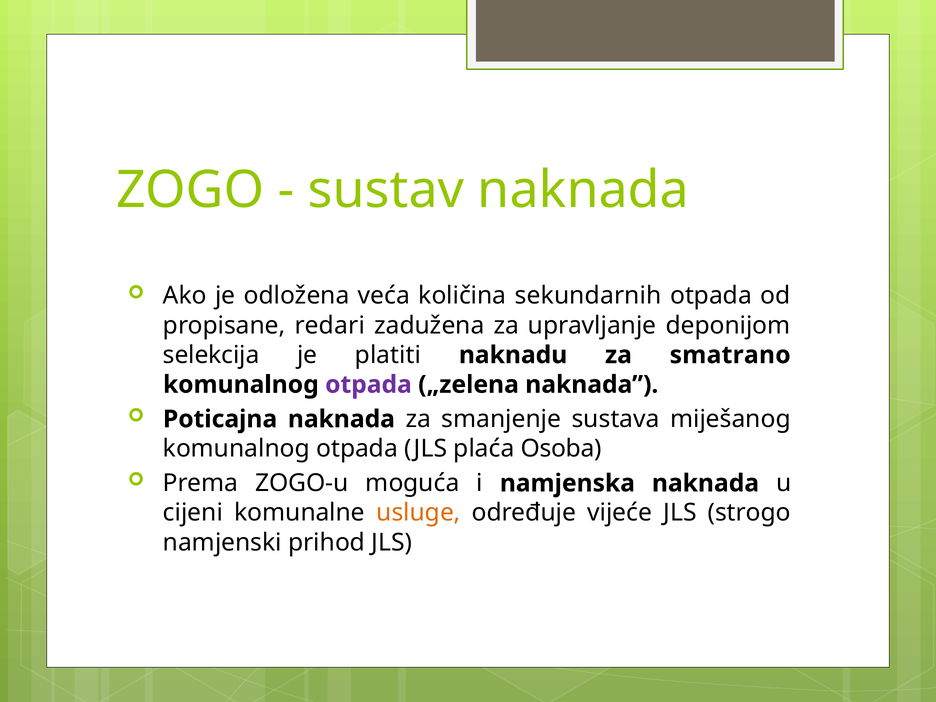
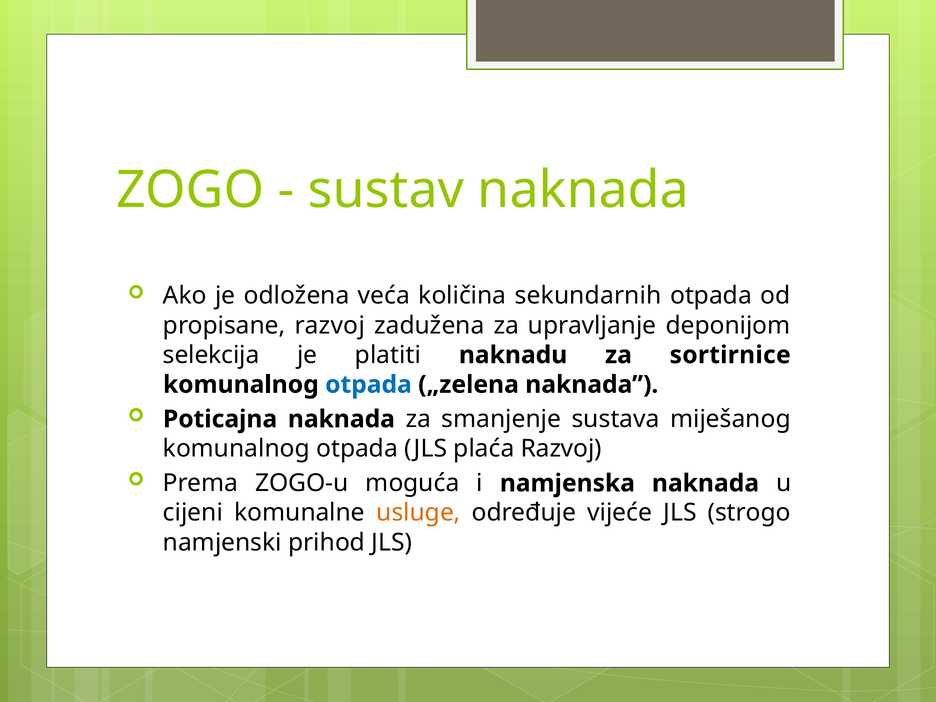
propisane redari: redari -> razvoj
smatrano: smatrano -> sortirnice
otpada at (368, 385) colour: purple -> blue
plaća Osoba: Osoba -> Razvoj
